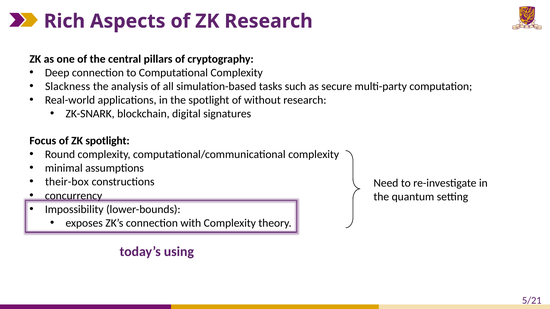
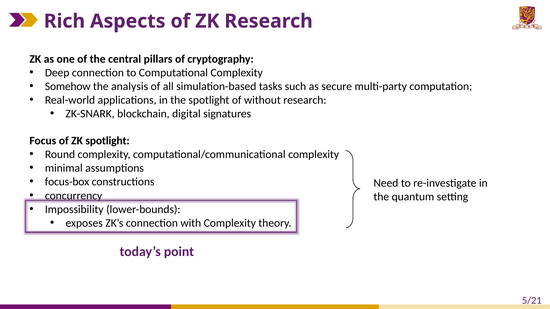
Slackness: Slackness -> Somehow
their-box: their-box -> focus-box
using: using -> point
